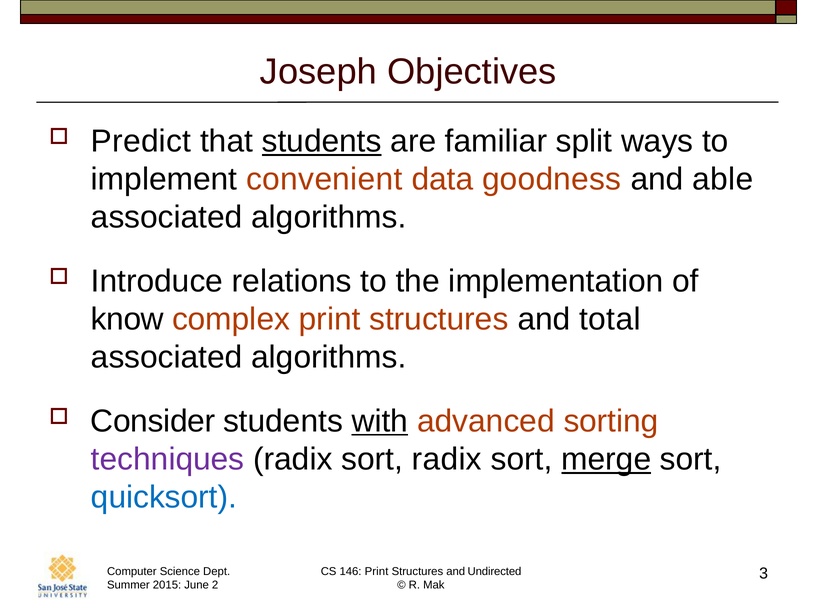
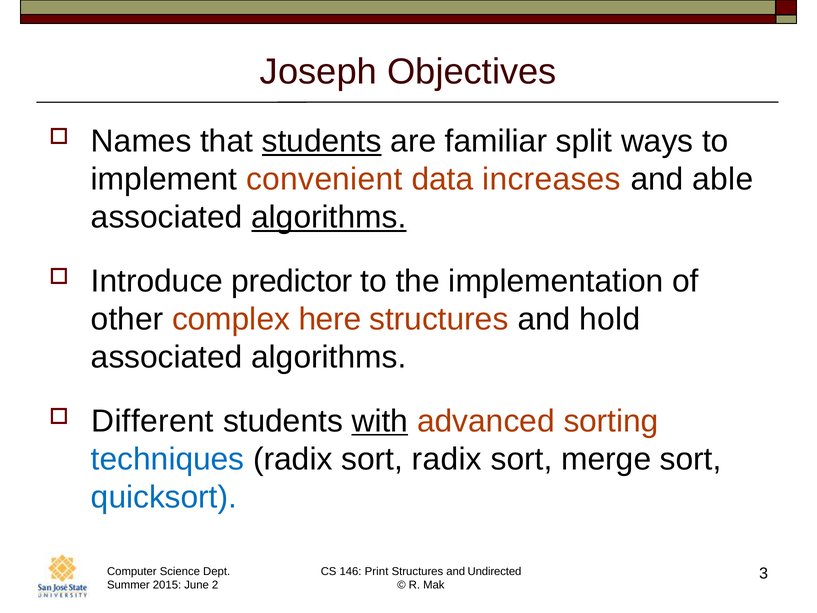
Predict: Predict -> Names
goodness: goodness -> increases
algorithms at (329, 217) underline: none -> present
relations: relations -> predictor
know: know -> other
complex print: print -> here
total: total -> hold
Consider: Consider -> Different
techniques colour: purple -> blue
merge underline: present -> none
